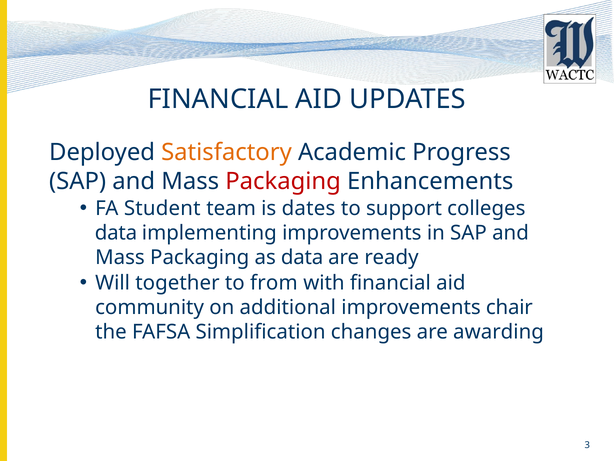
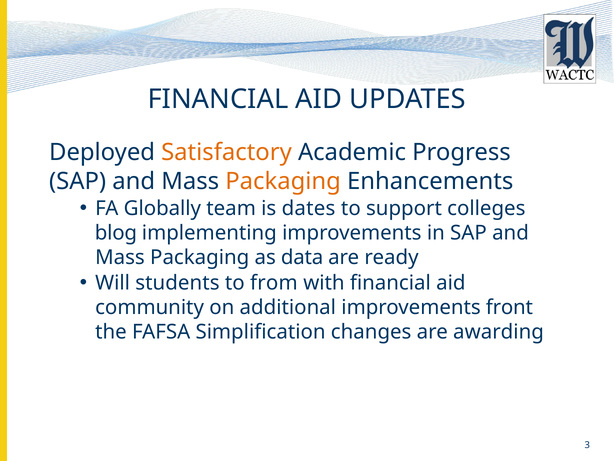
Packaging at (283, 181) colour: red -> orange
Student: Student -> Globally
data at (116, 233): data -> blog
together: together -> students
chair: chair -> front
